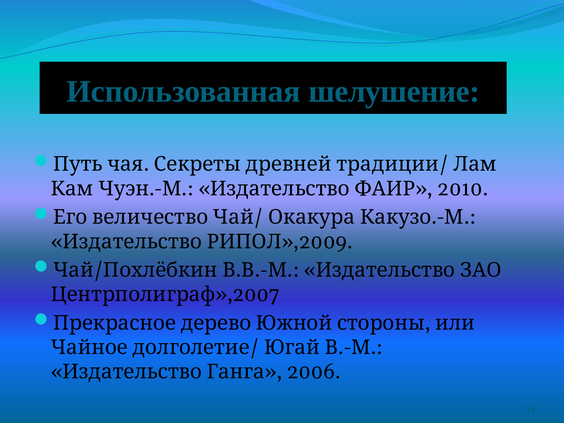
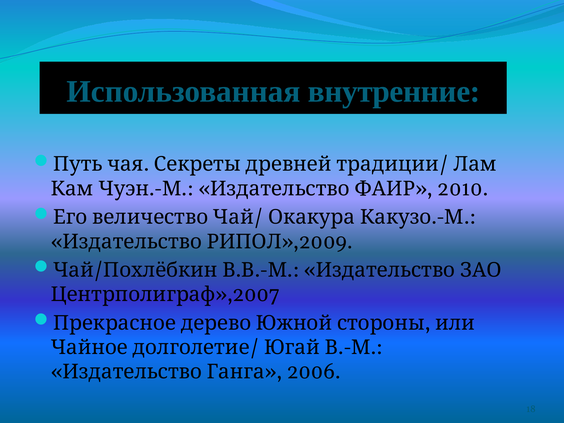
шелушение: шелушение -> внутренние
